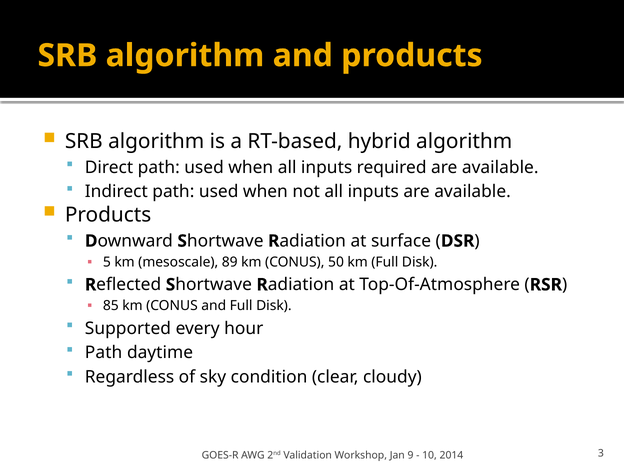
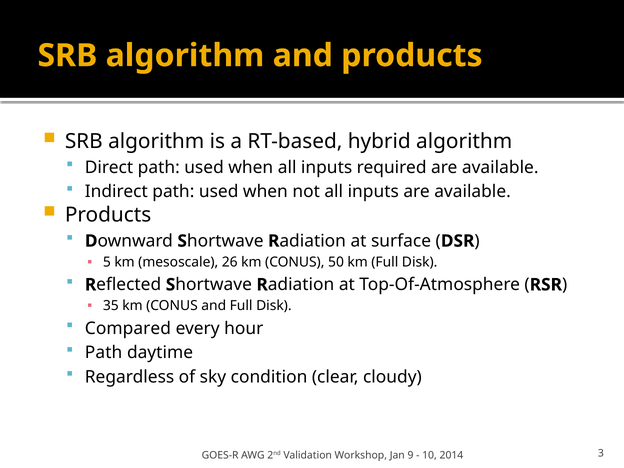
89: 89 -> 26
85: 85 -> 35
Supported: Supported -> Compared
